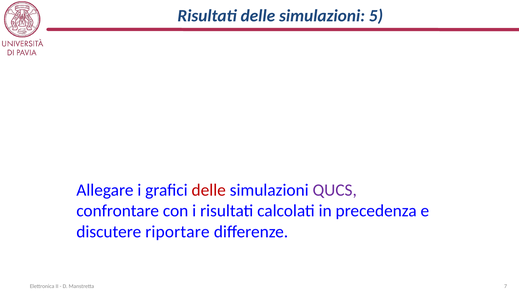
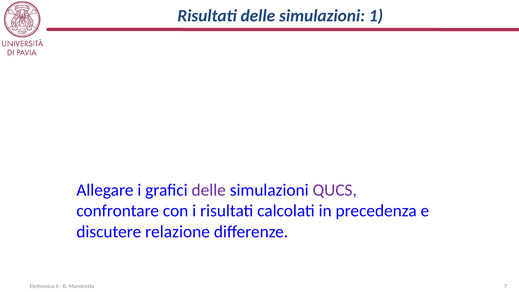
5: 5 -> 1
delle at (209, 190) colour: red -> purple
riportare: riportare -> relazione
